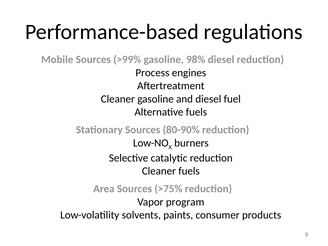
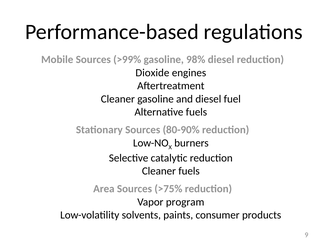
Process: Process -> Dioxide
